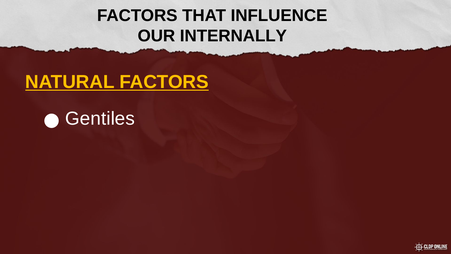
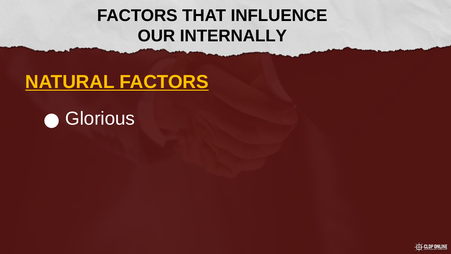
Gentiles: Gentiles -> Glorious
